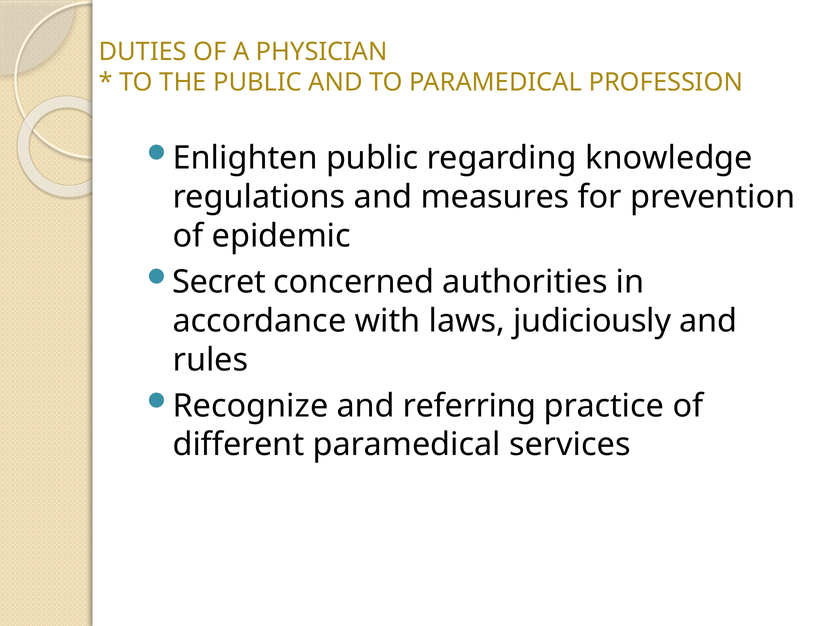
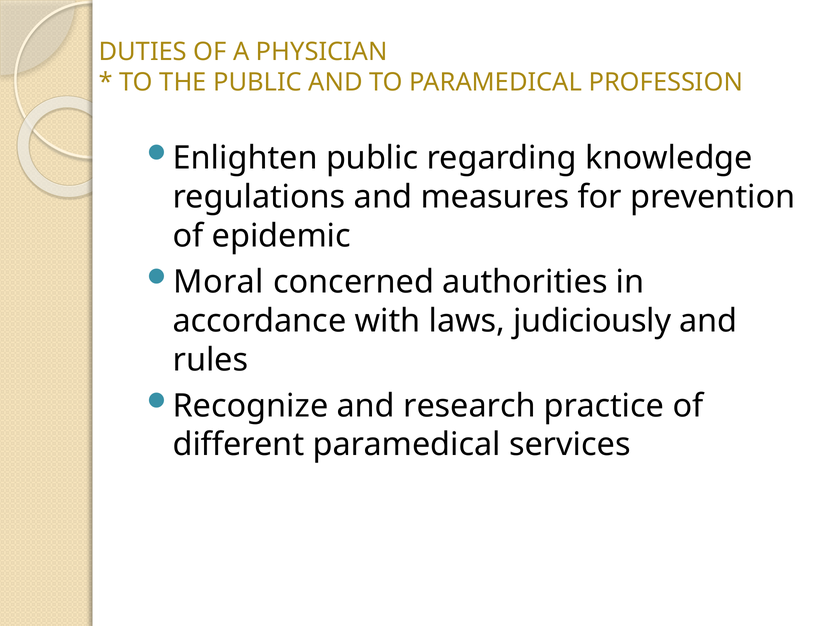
Secret: Secret -> Moral
referring: referring -> research
